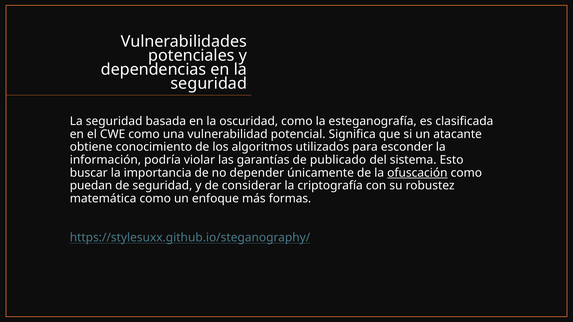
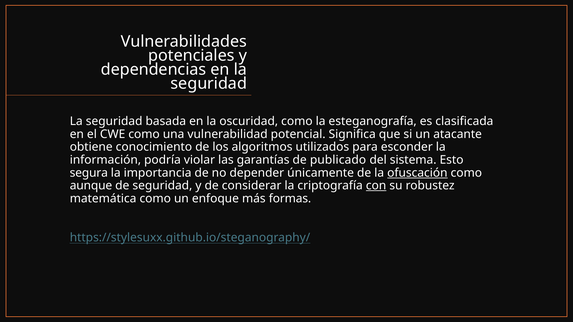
buscar: buscar -> segura
puedan: puedan -> aunque
con underline: none -> present
